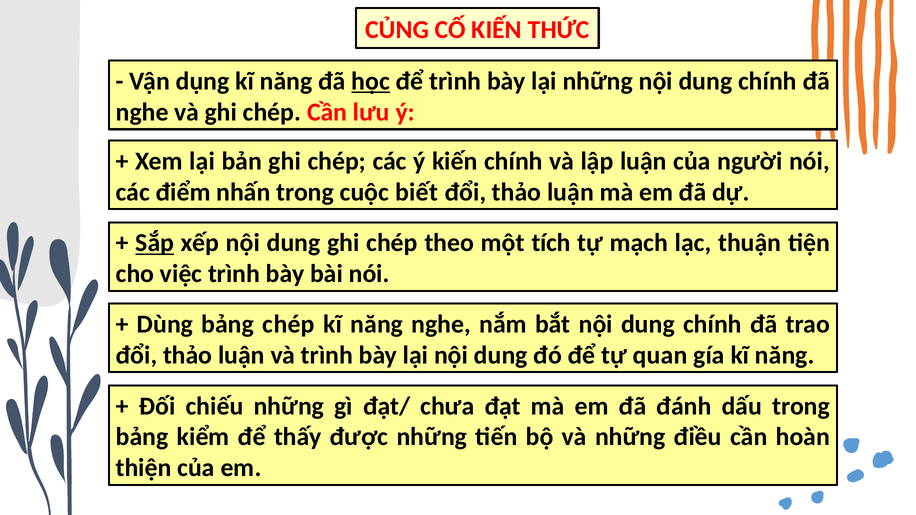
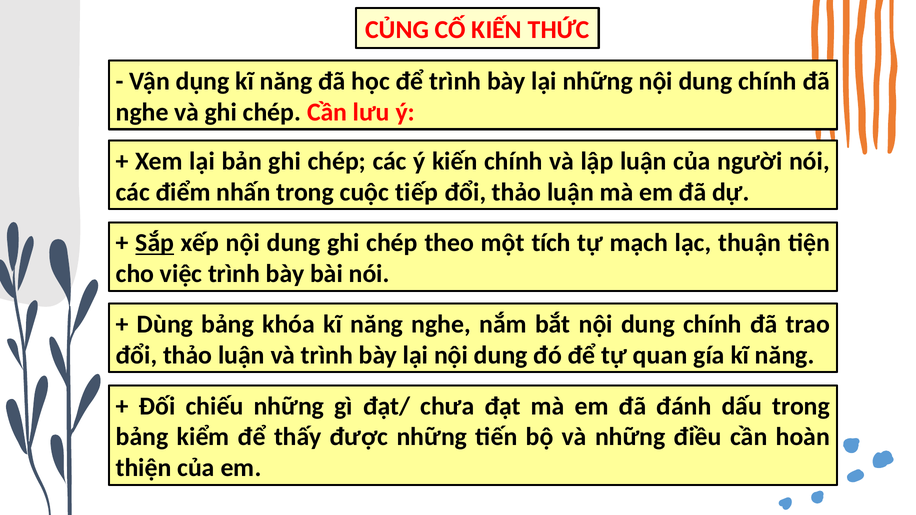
học underline: present -> none
biết: biết -> tiếp
bảng chép: chép -> khóa
